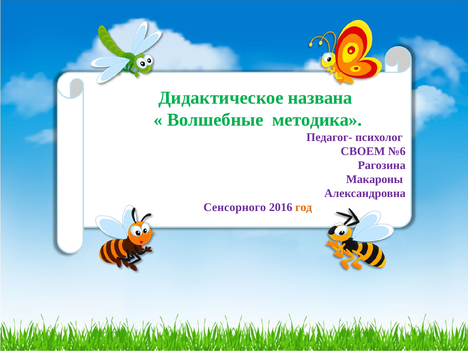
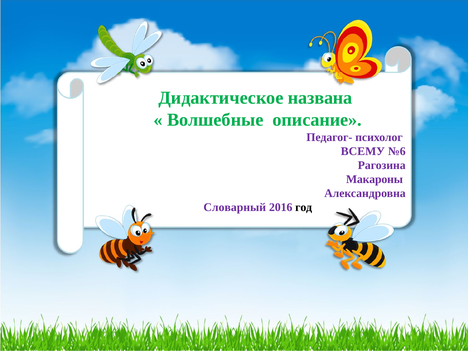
методика: методика -> описание
СВОЕМ: СВОЕМ -> ВСЕМУ
Сенсорного: Сенсорного -> Словарный
год colour: orange -> black
